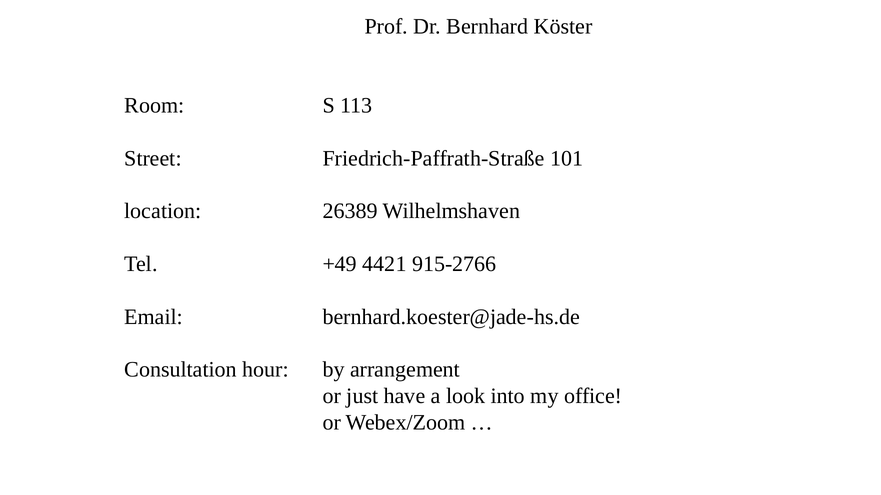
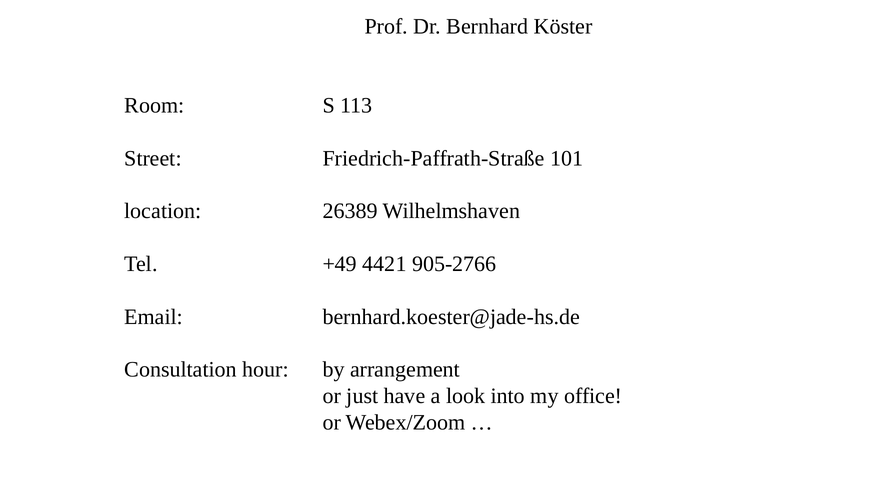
915-2766: 915-2766 -> 905-2766
